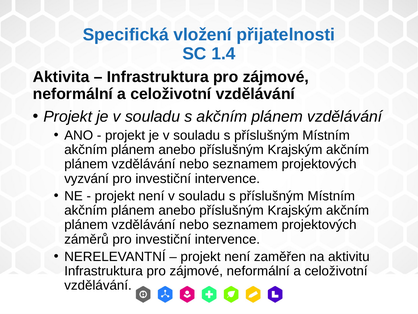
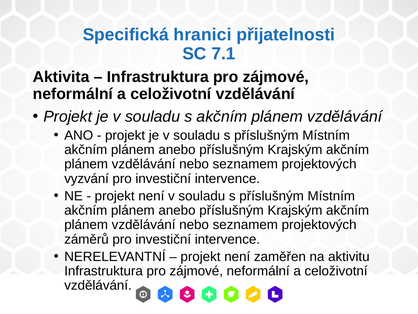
vložení: vložení -> hranici
1.4: 1.4 -> 7.1
